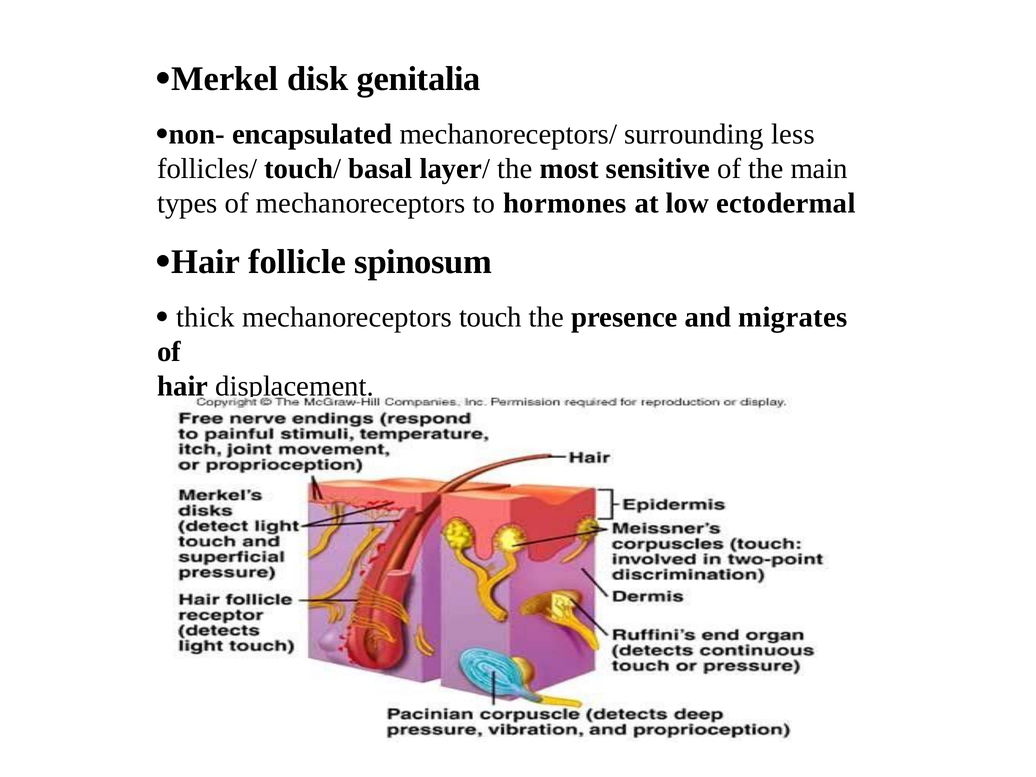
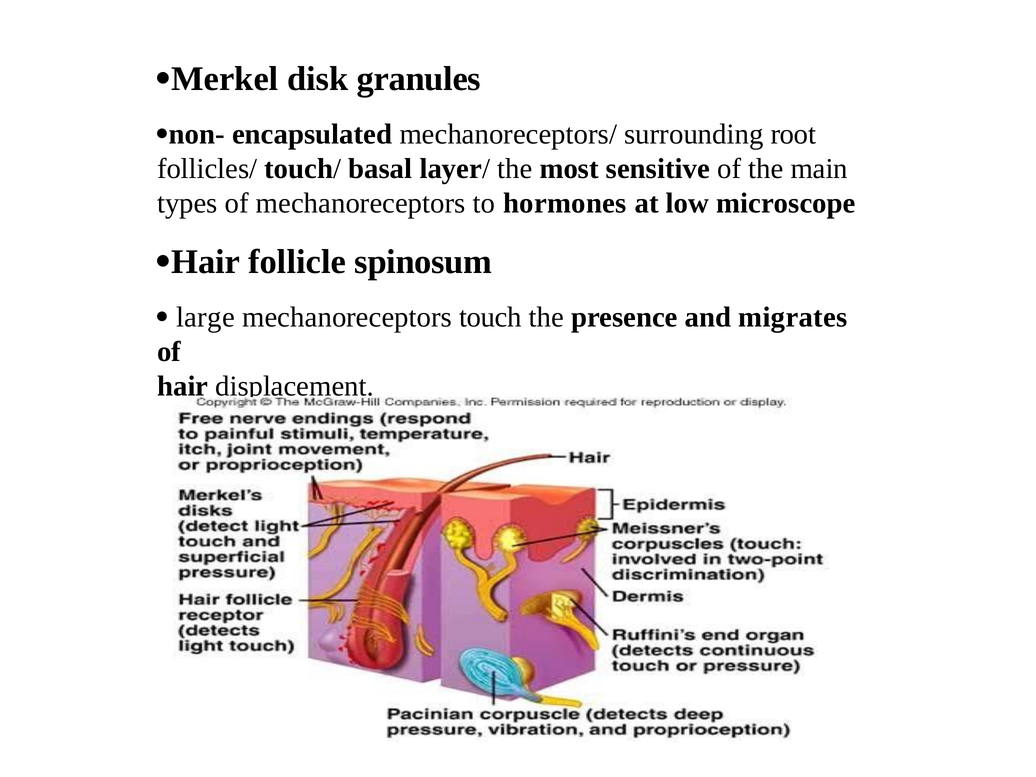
genitalia: genitalia -> granules
less: less -> root
ectodermal: ectodermal -> microscope
thick: thick -> large
